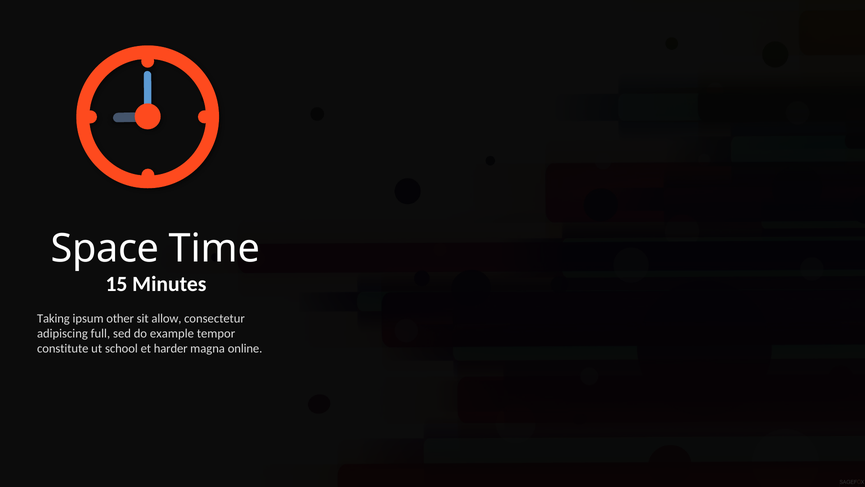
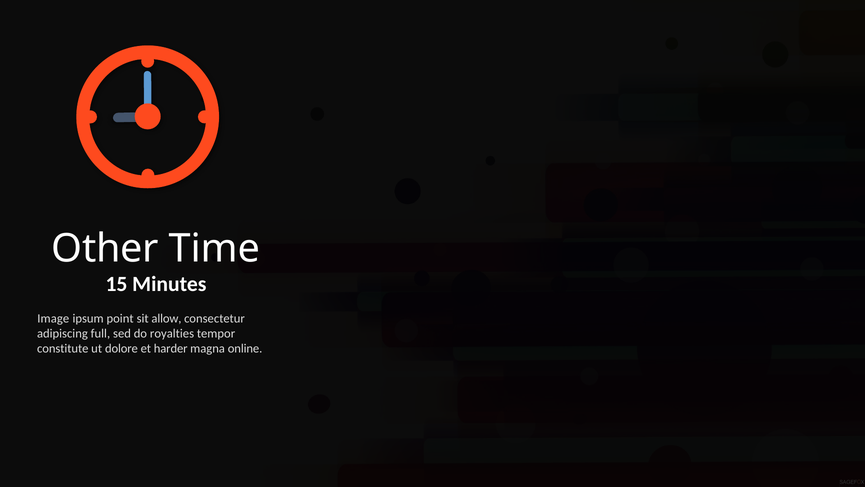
Space: Space -> Other
Taking: Taking -> Image
other: other -> point
example: example -> royalties
school: school -> dolore
